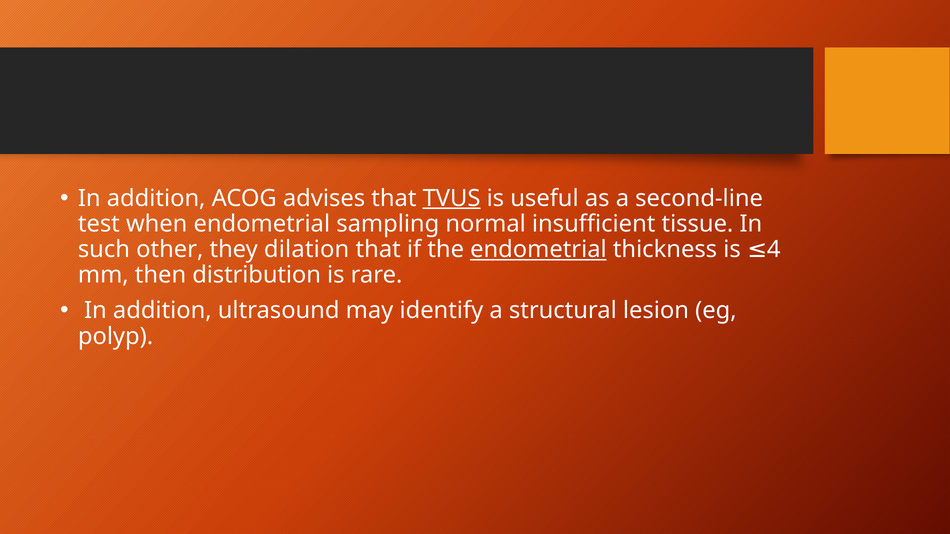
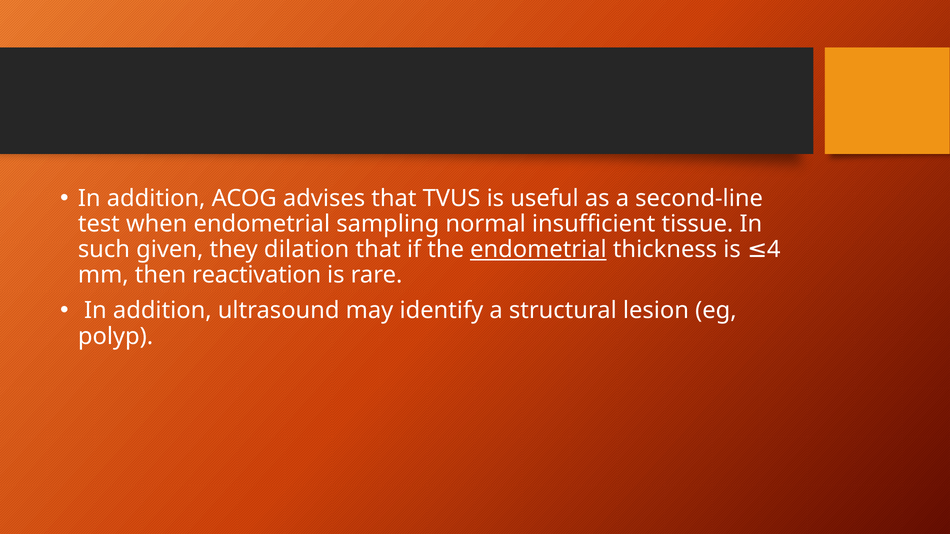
TVUS underline: present -> none
other: other -> given
distribution: distribution -> reactivation
